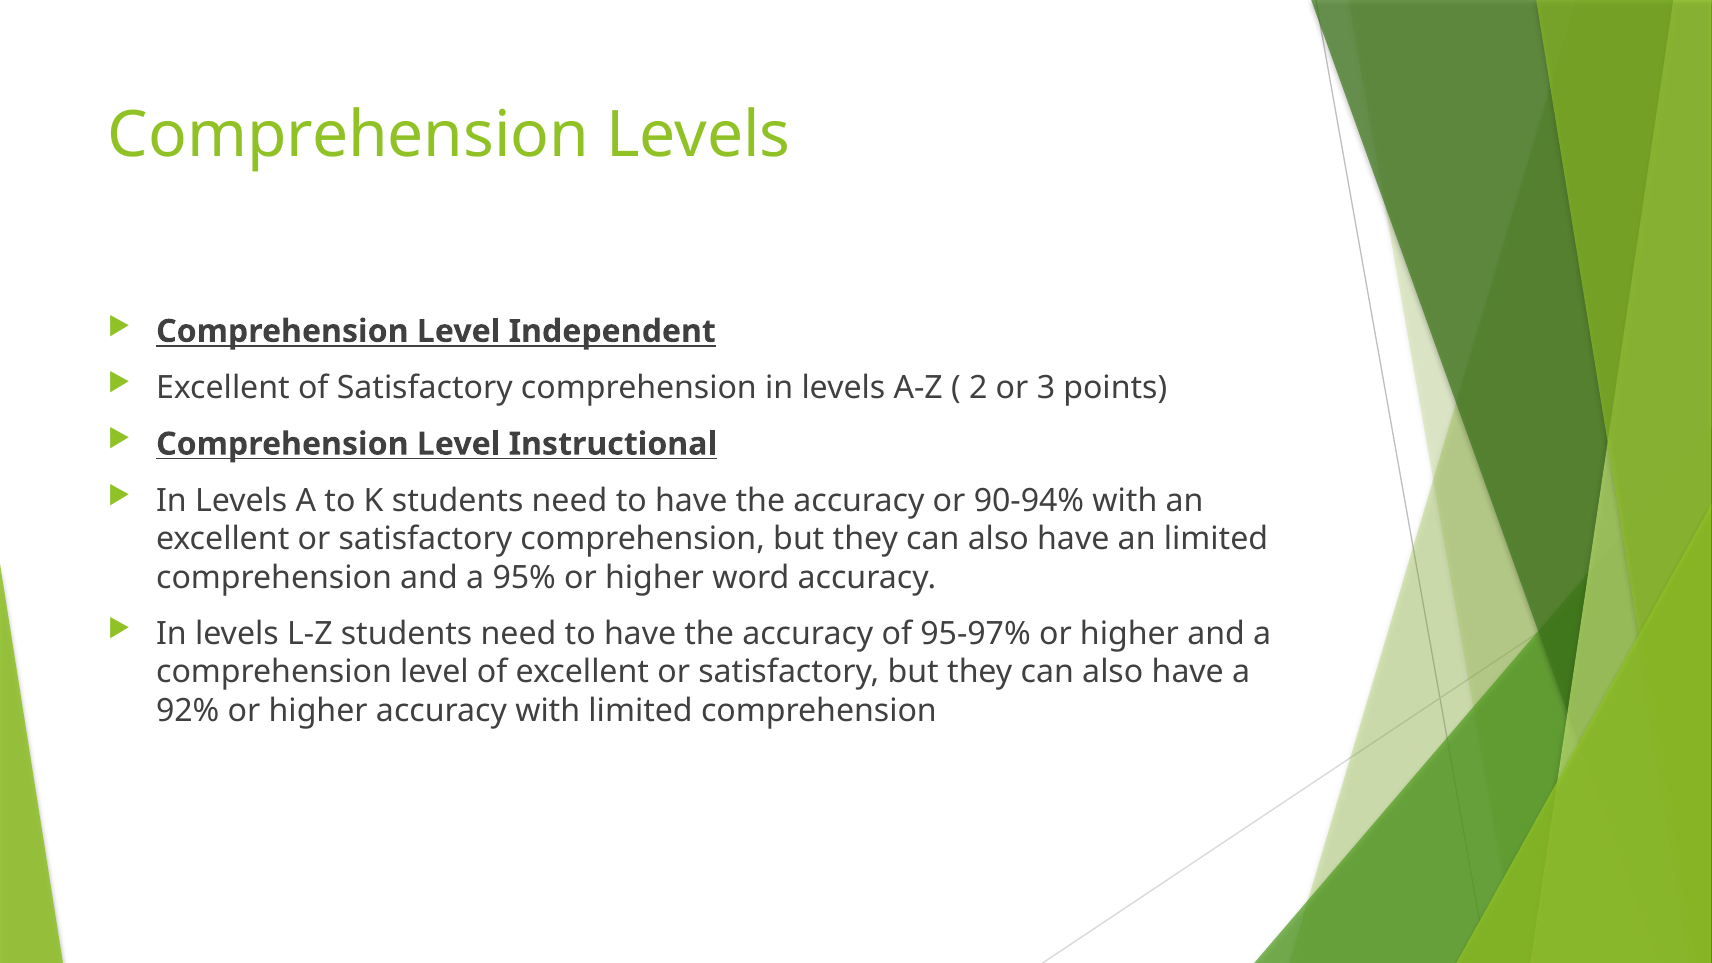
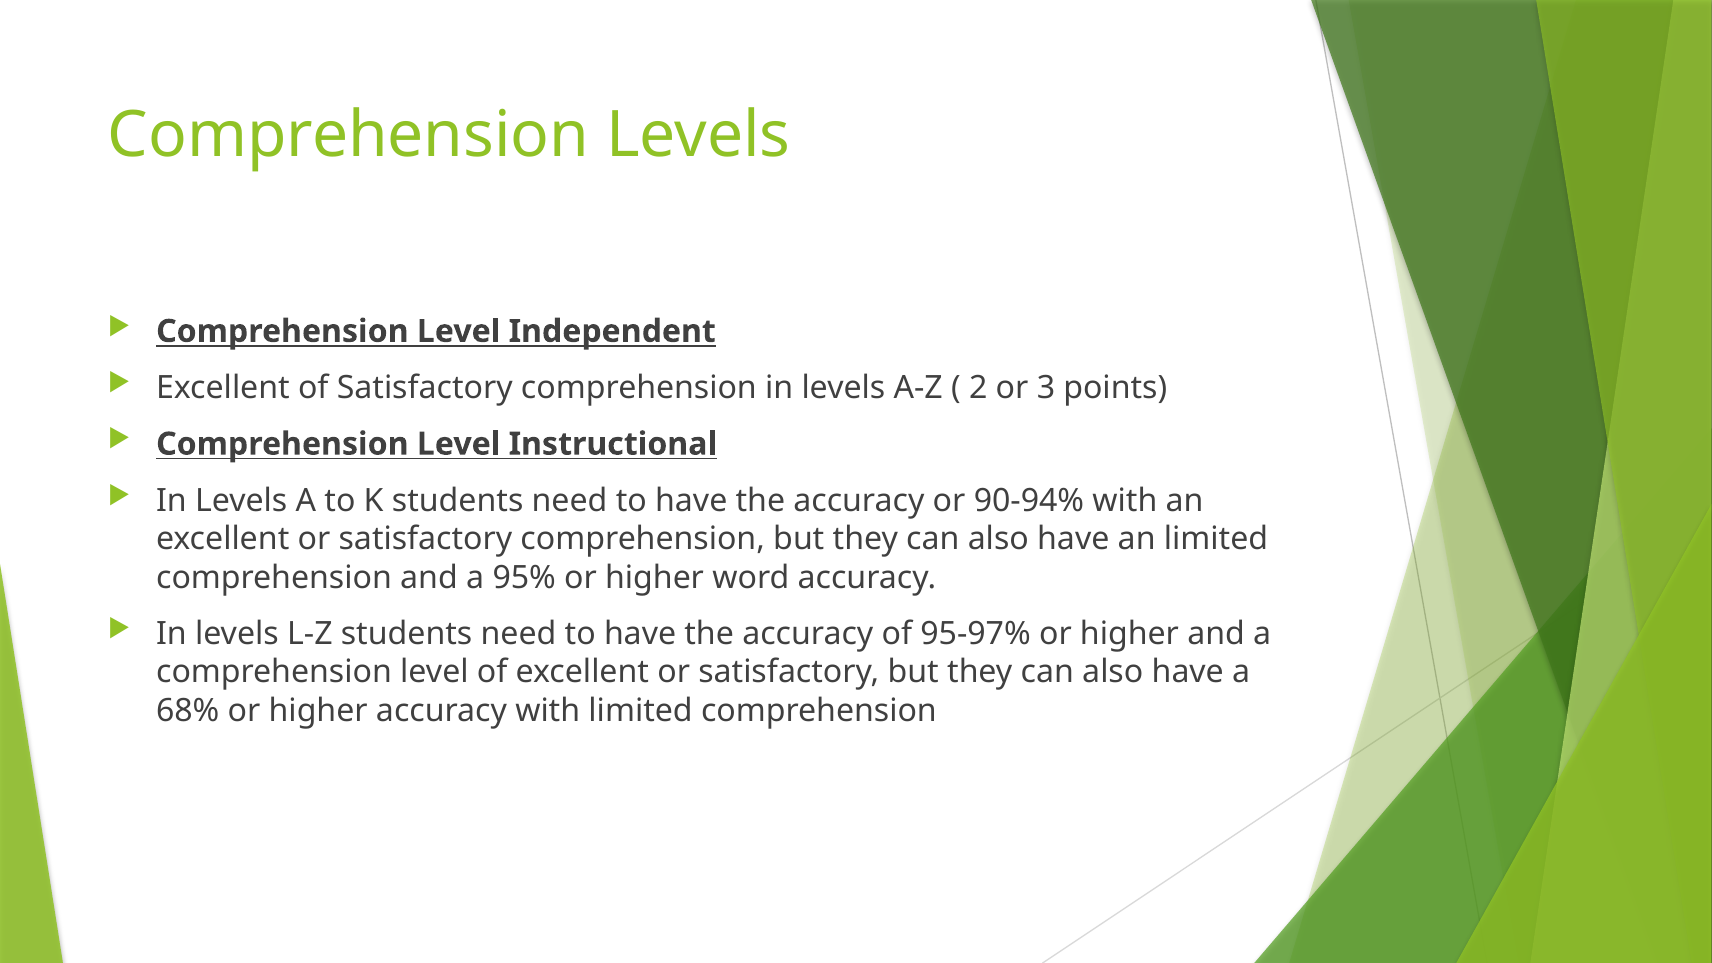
92%: 92% -> 68%
